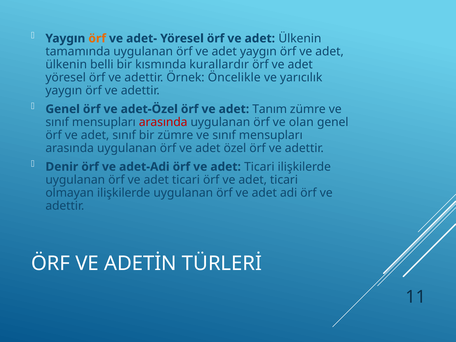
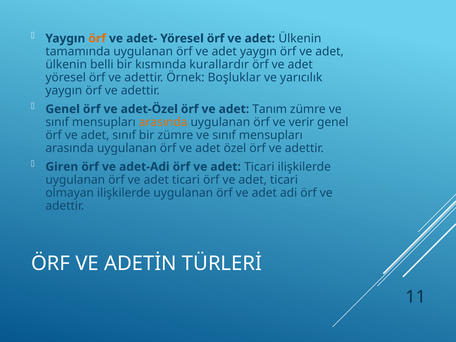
Öncelikle: Öncelikle -> Boşluklar
arasında at (163, 122) colour: red -> orange
olan: olan -> verir
Denir: Denir -> Giren
